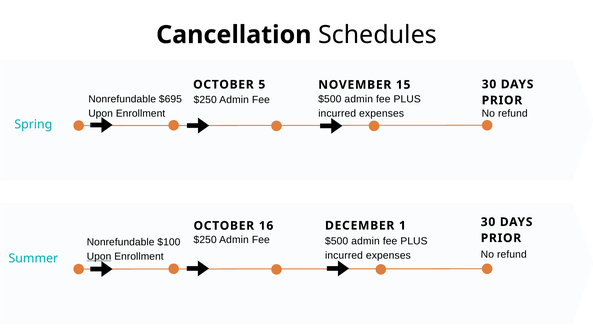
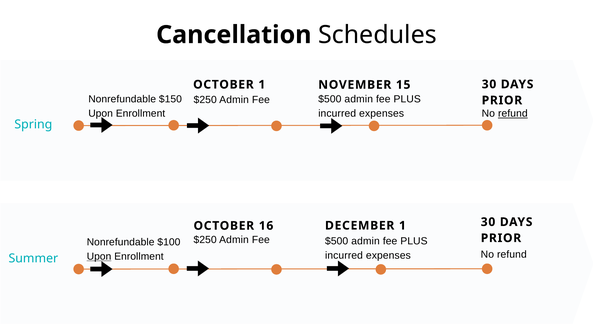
OCTOBER 5: 5 -> 1
$695: $695 -> $150
refund at (513, 113) underline: none -> present
